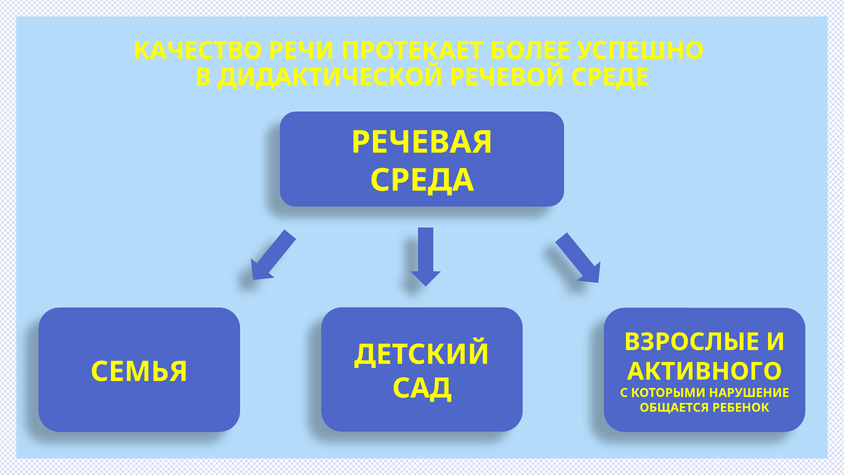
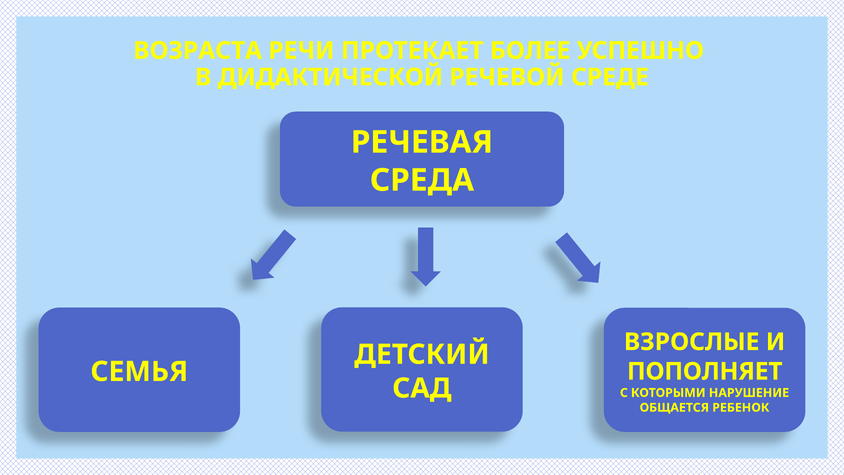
КАЧЕСТВО: КАЧЕСТВО -> ВОЗРАСТА
АКТИВНОГО: АКТИВНОГО -> ПОПОЛНЯЕТ
